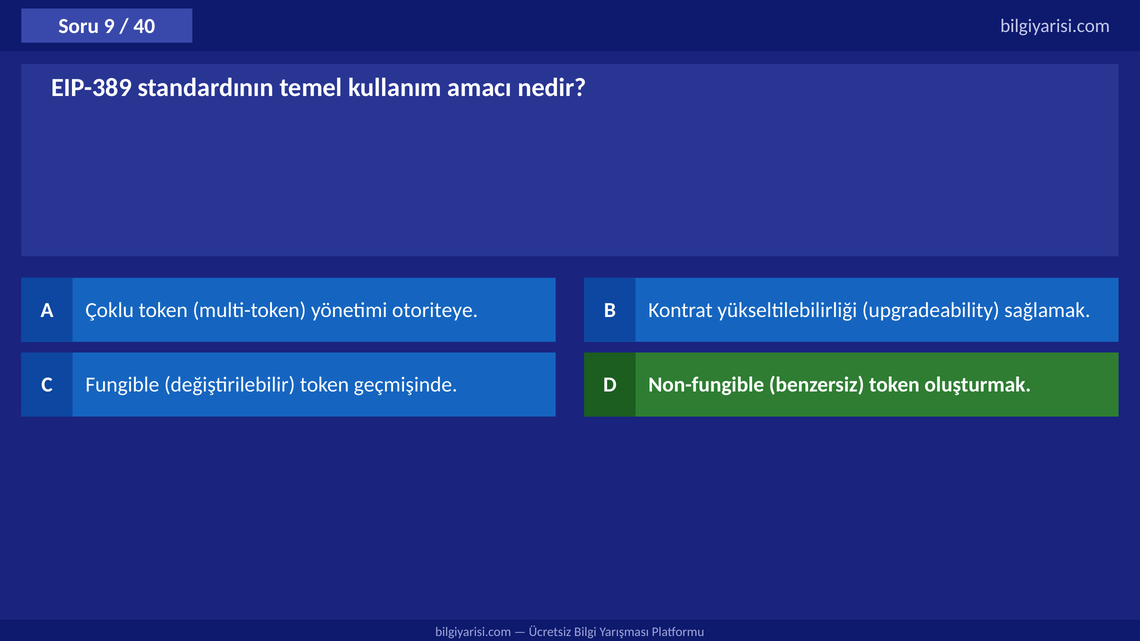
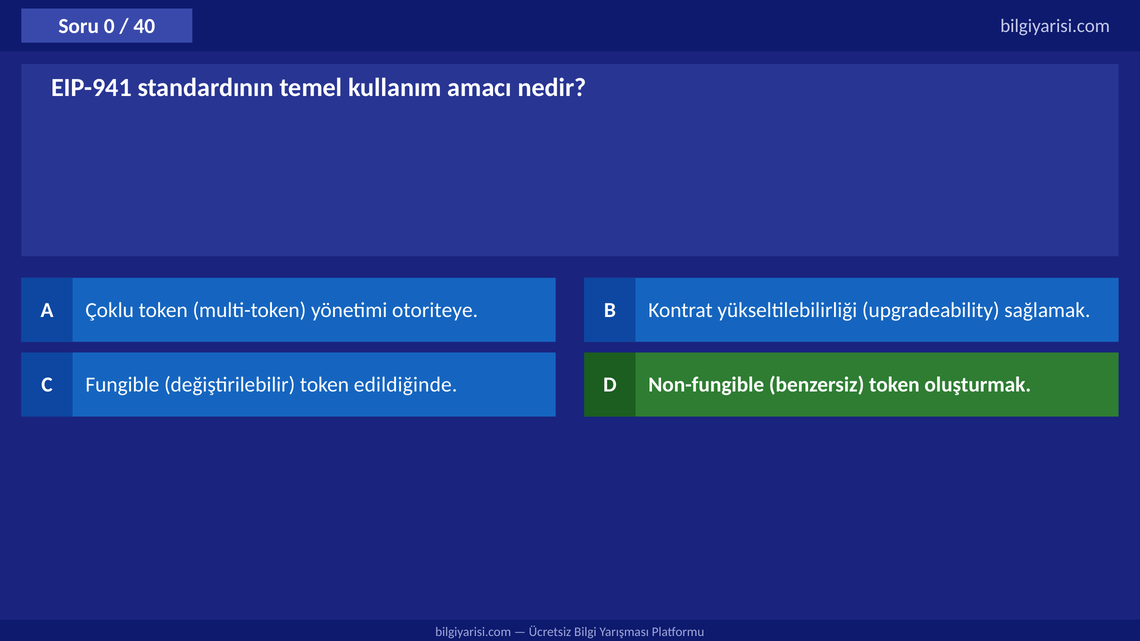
9: 9 -> 0
EIP-389: EIP-389 -> EIP-941
geçmişinde: geçmişinde -> edildiğinde
